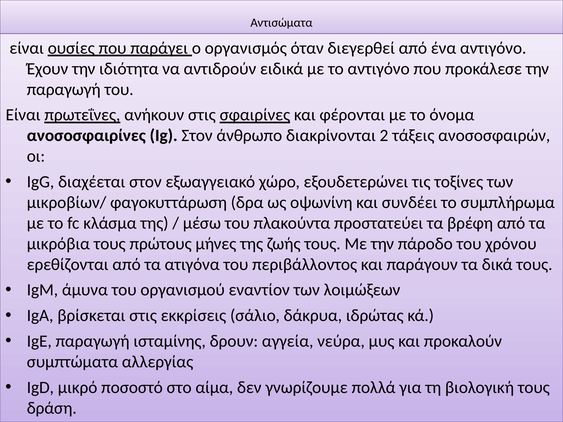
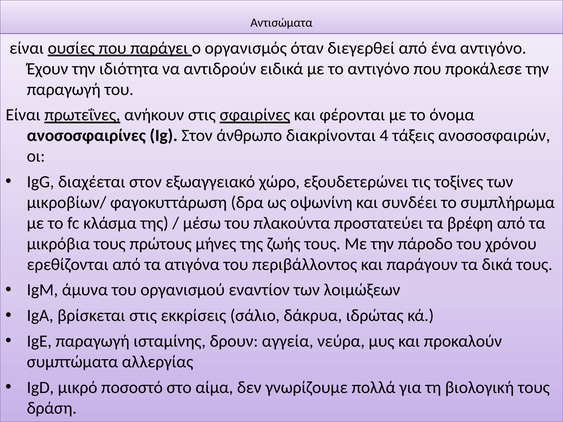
2: 2 -> 4
